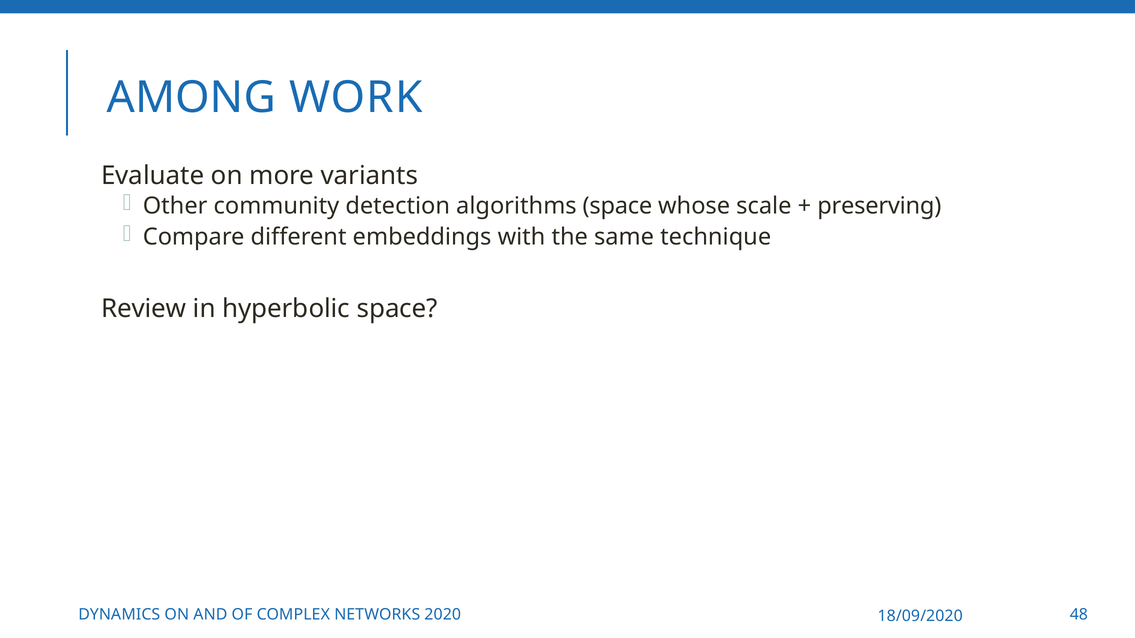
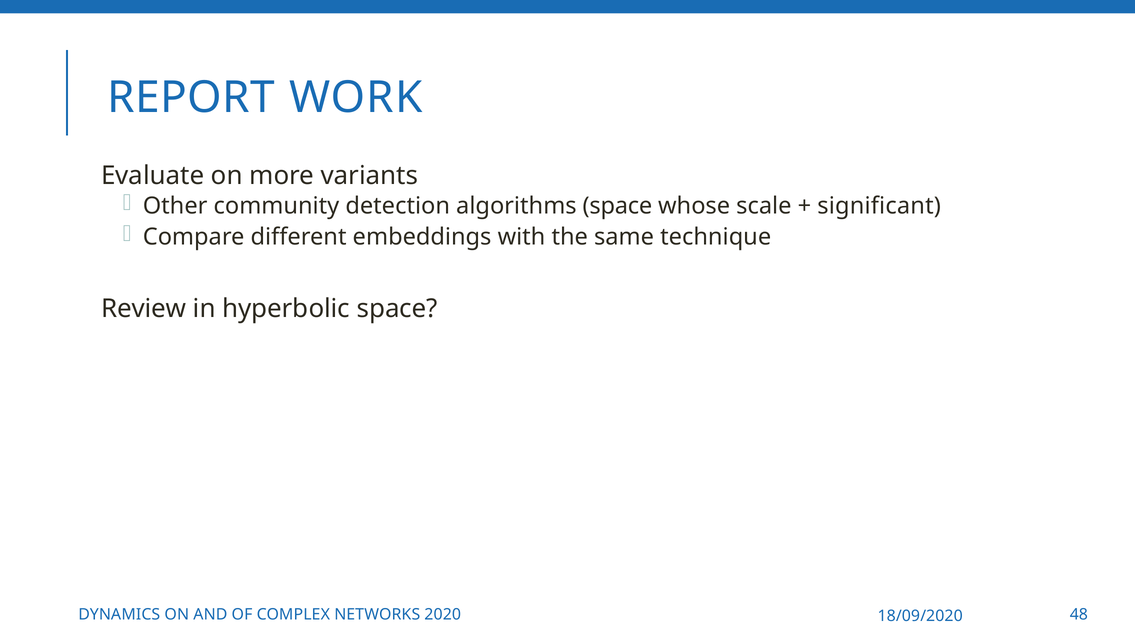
AMONG: AMONG -> REPORT
preserving: preserving -> significant
